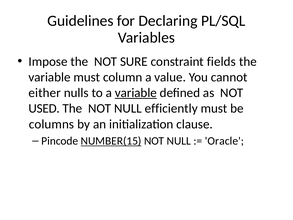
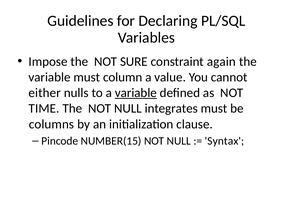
fields: fields -> again
USED: USED -> TIME
efficiently: efficiently -> integrates
NUMBER(15 underline: present -> none
Oracle: Oracle -> Syntax
